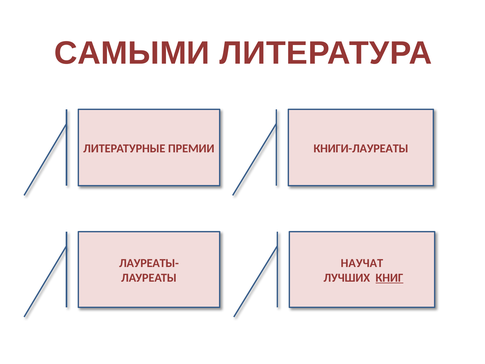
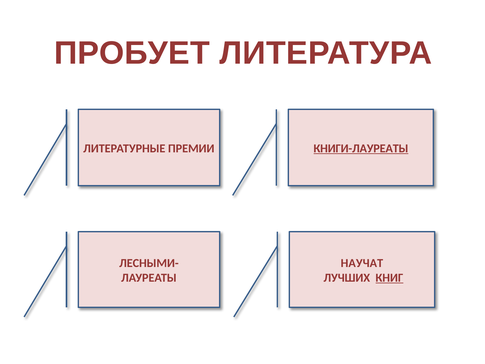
САМЫМИ: САМЫМИ -> ПРОБУЕТ
КНИГИ-ЛАУРЕАТЫ underline: none -> present
ЛАУРЕАТЫ-: ЛАУРЕАТЫ- -> ЛЕСНЫМИ-
